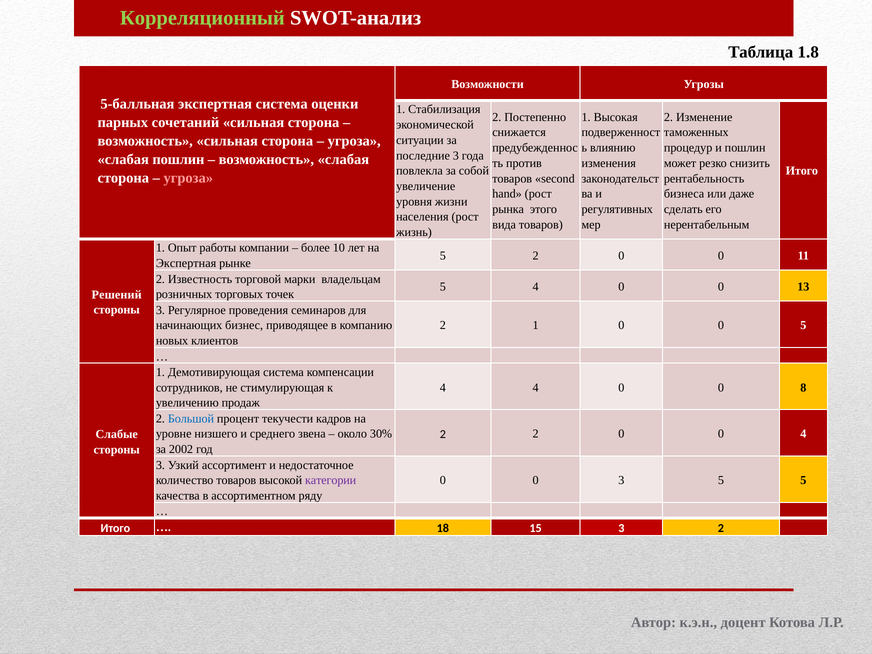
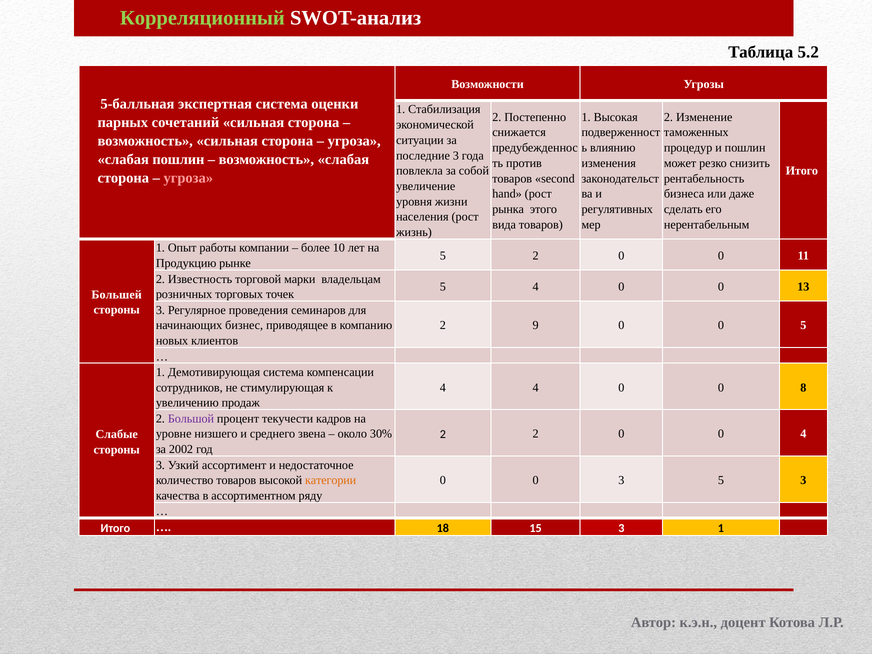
1.8: 1.8 -> 5.2
Экспертная at (186, 263): Экспертная -> Продукцию
Решений: Решений -> Большей
2 1: 1 -> 9
Большой colour: blue -> purple
категории colour: purple -> orange
5 5: 5 -> 3
3 2: 2 -> 1
